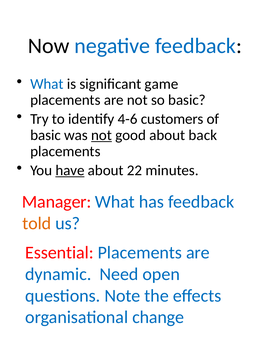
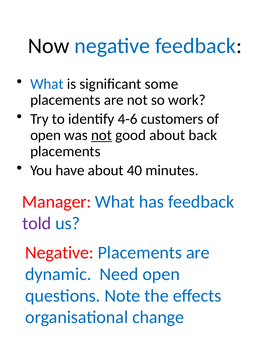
game: game -> some
so basic: basic -> work
basic at (46, 136): basic -> open
have underline: present -> none
22: 22 -> 40
told colour: orange -> purple
Essential at (59, 253): Essential -> Negative
